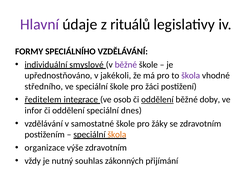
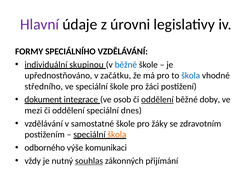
rituálů: rituálů -> úrovni
smyslové: smyslové -> skupinou
běžné at (126, 65) colour: purple -> blue
jakékoli: jakékoli -> začátku
škola at (191, 76) colour: purple -> blue
ředitelem: ředitelem -> dokument
infor: infor -> mezi
organizace: organizace -> odborného
výše zdravotním: zdravotním -> komunikaci
souhlas underline: none -> present
